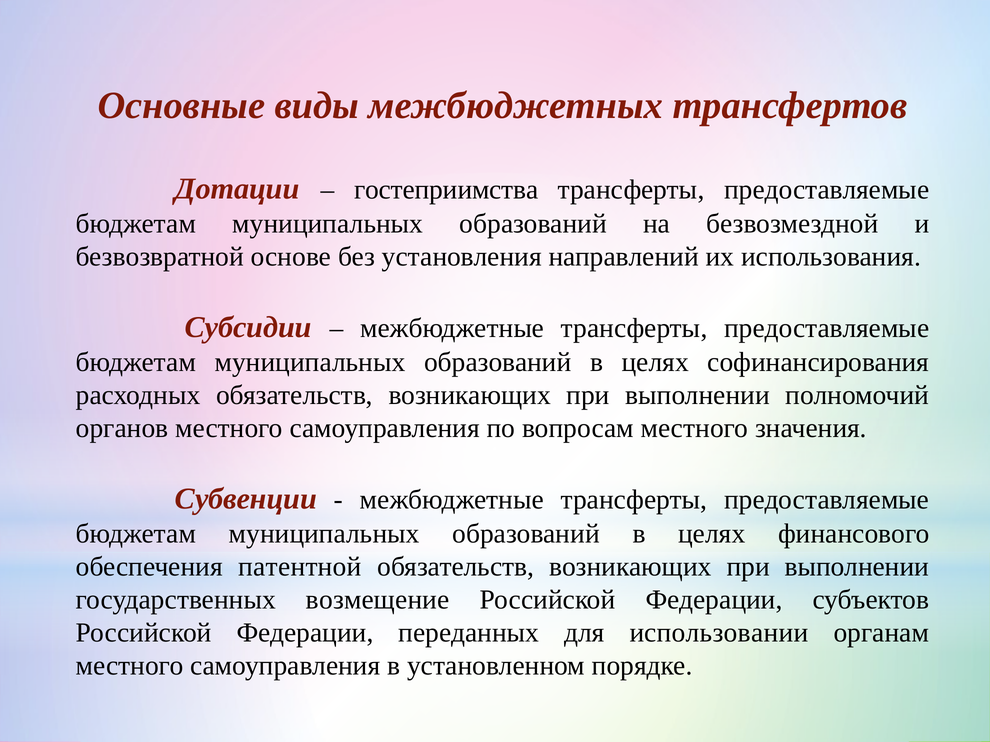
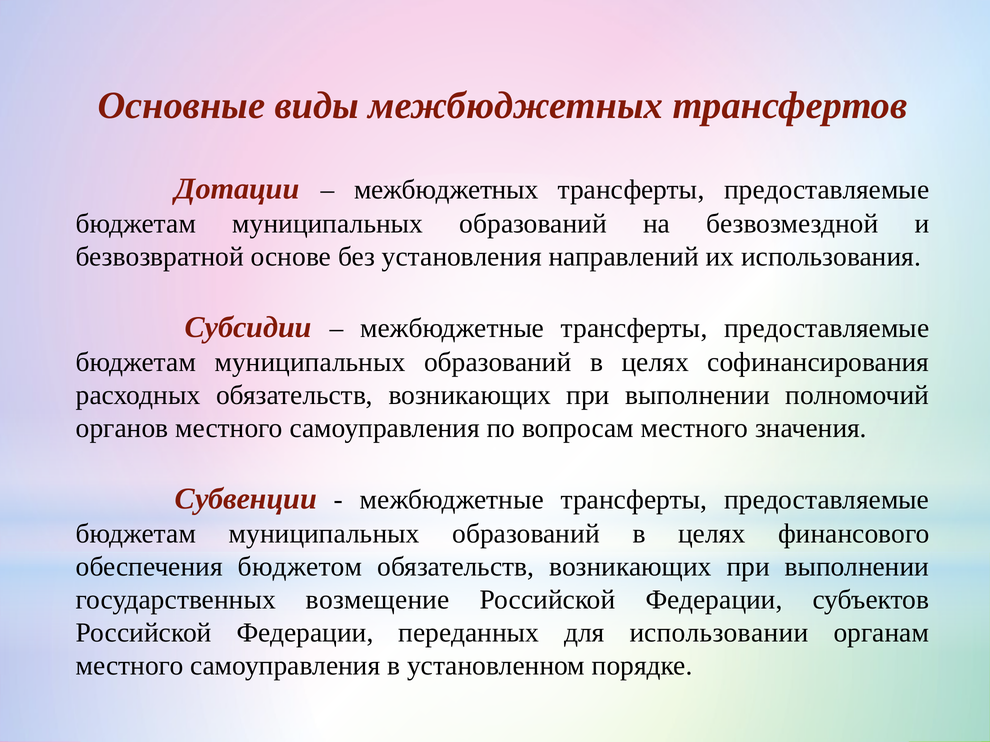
гостеприимства at (446, 190): гостеприимства -> межбюджетных
патентной: патентной -> бюджетом
